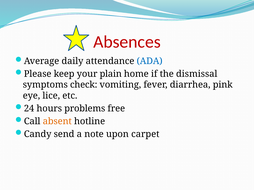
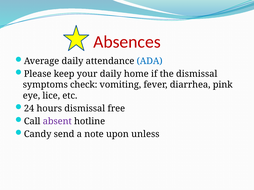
your plain: plain -> daily
hours problems: problems -> dismissal
absent colour: orange -> purple
carpet: carpet -> unless
